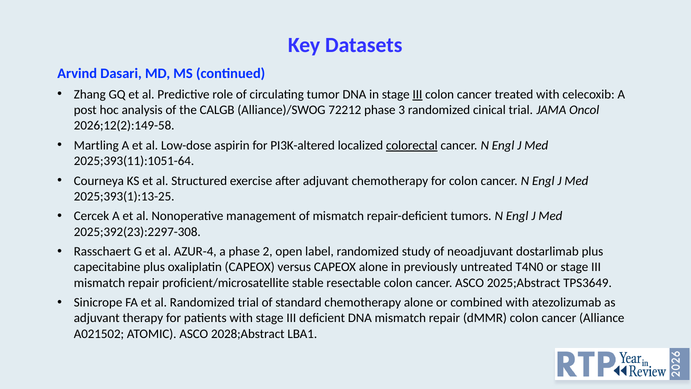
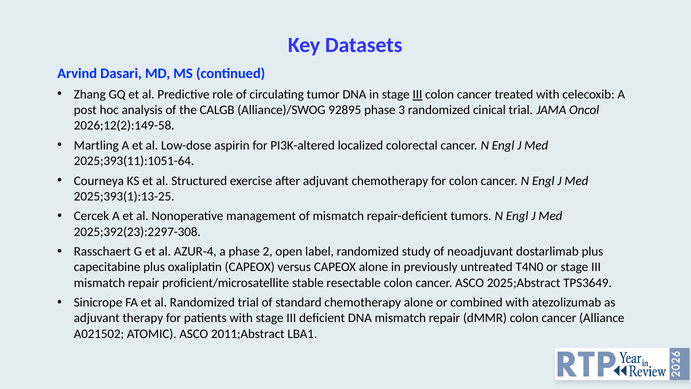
72212: 72212 -> 92895
colorectal underline: present -> none
2028;Abstract: 2028;Abstract -> 2011;Abstract
